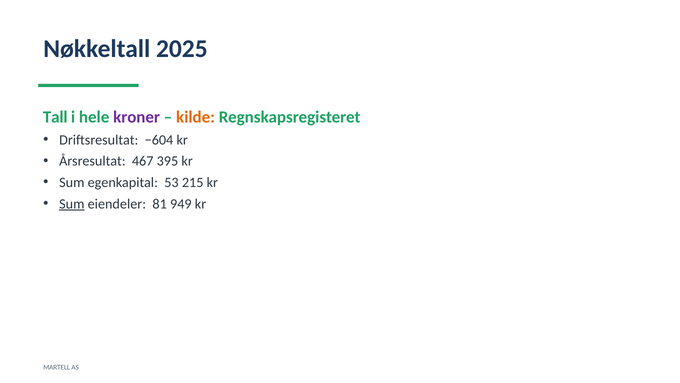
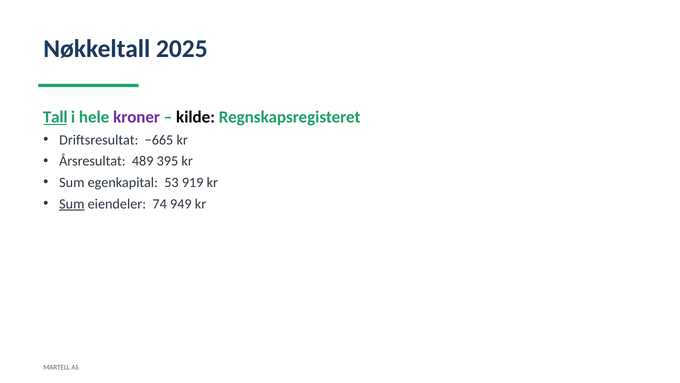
Tall underline: none -> present
kilde colour: orange -> black
−604: −604 -> −665
467: 467 -> 489
215: 215 -> 919
81: 81 -> 74
